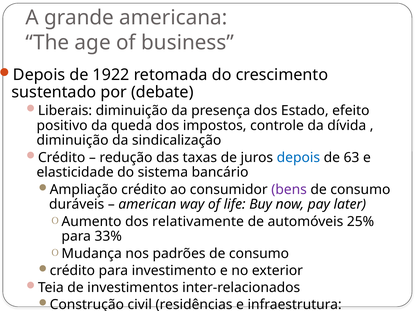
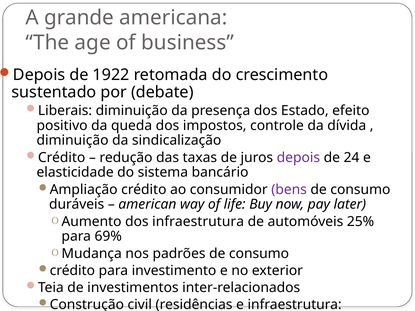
depois at (298, 158) colour: blue -> purple
63: 63 -> 24
dos relativamente: relativamente -> infraestrutura
33%: 33% -> 69%
